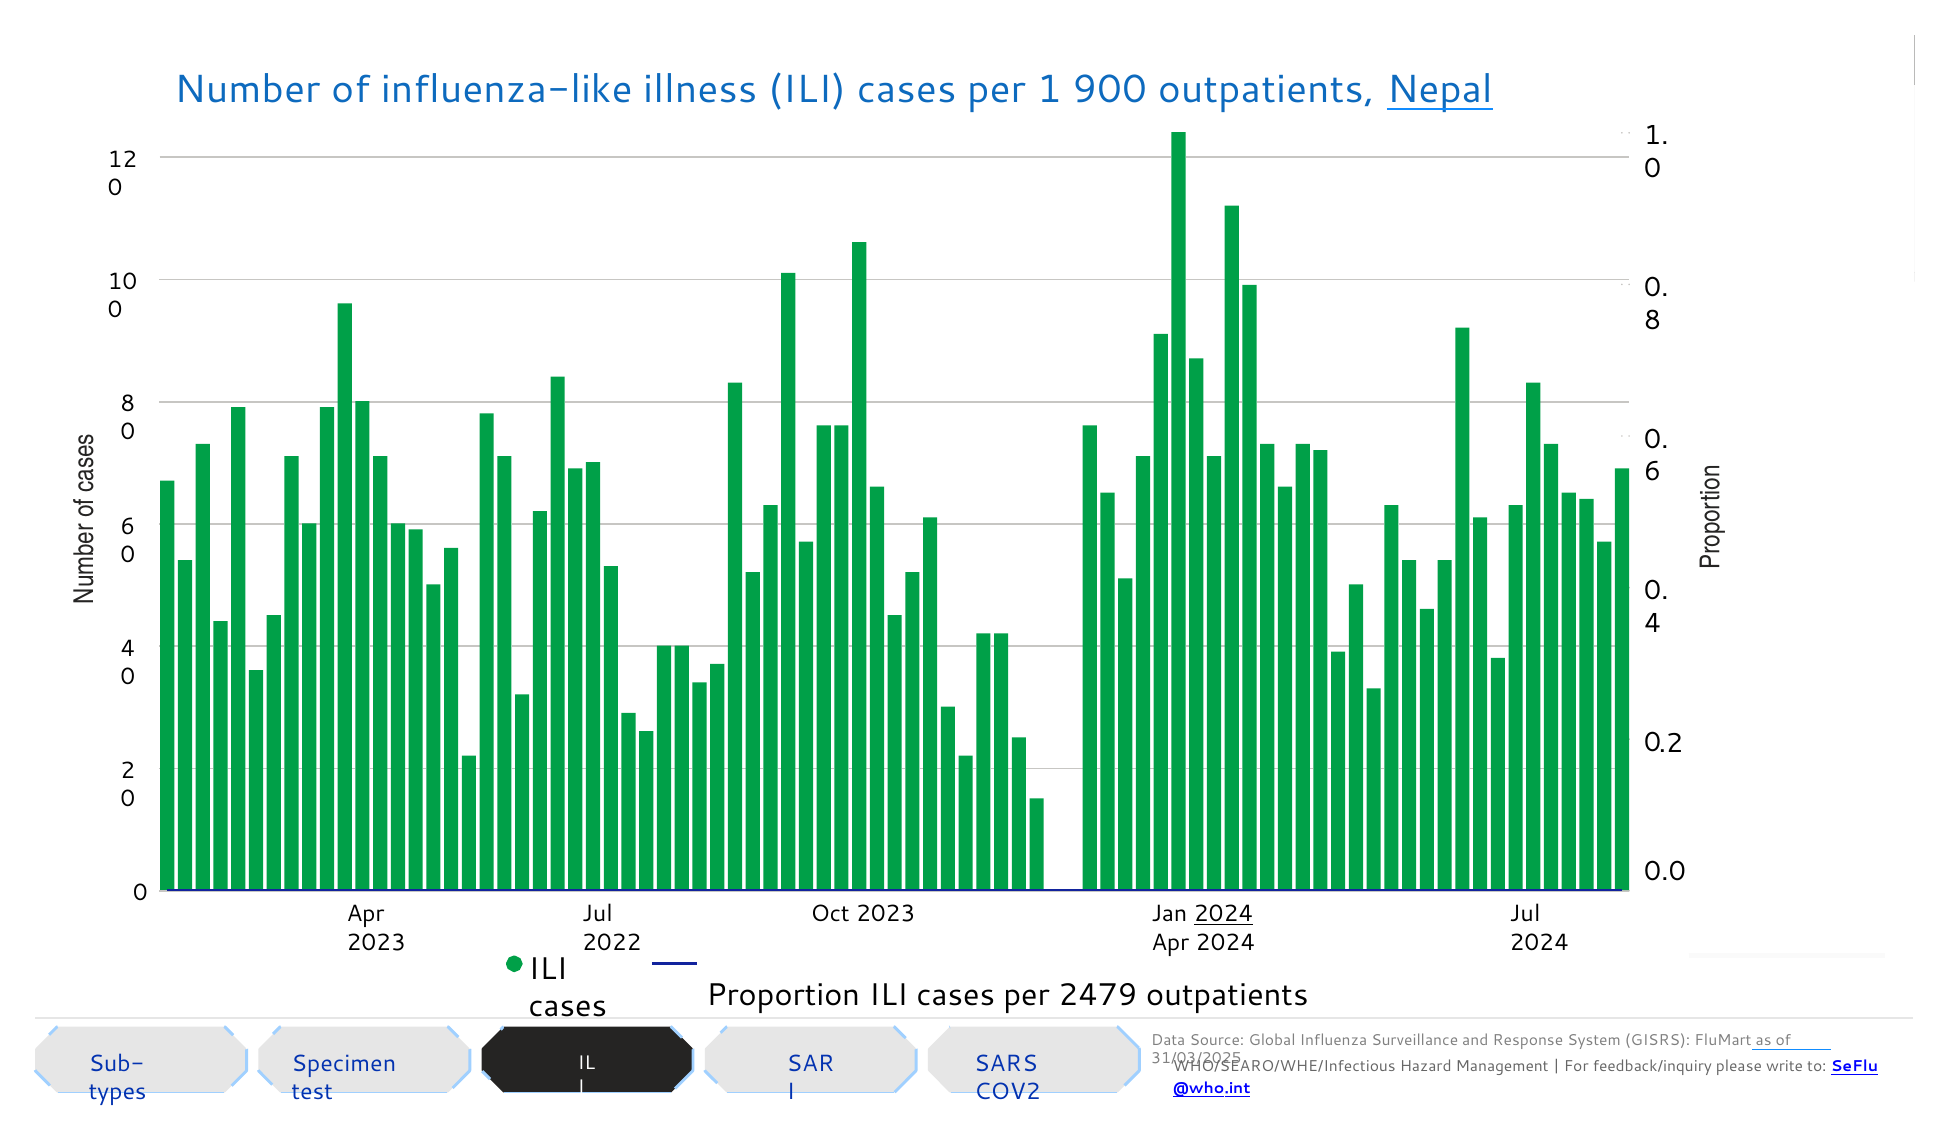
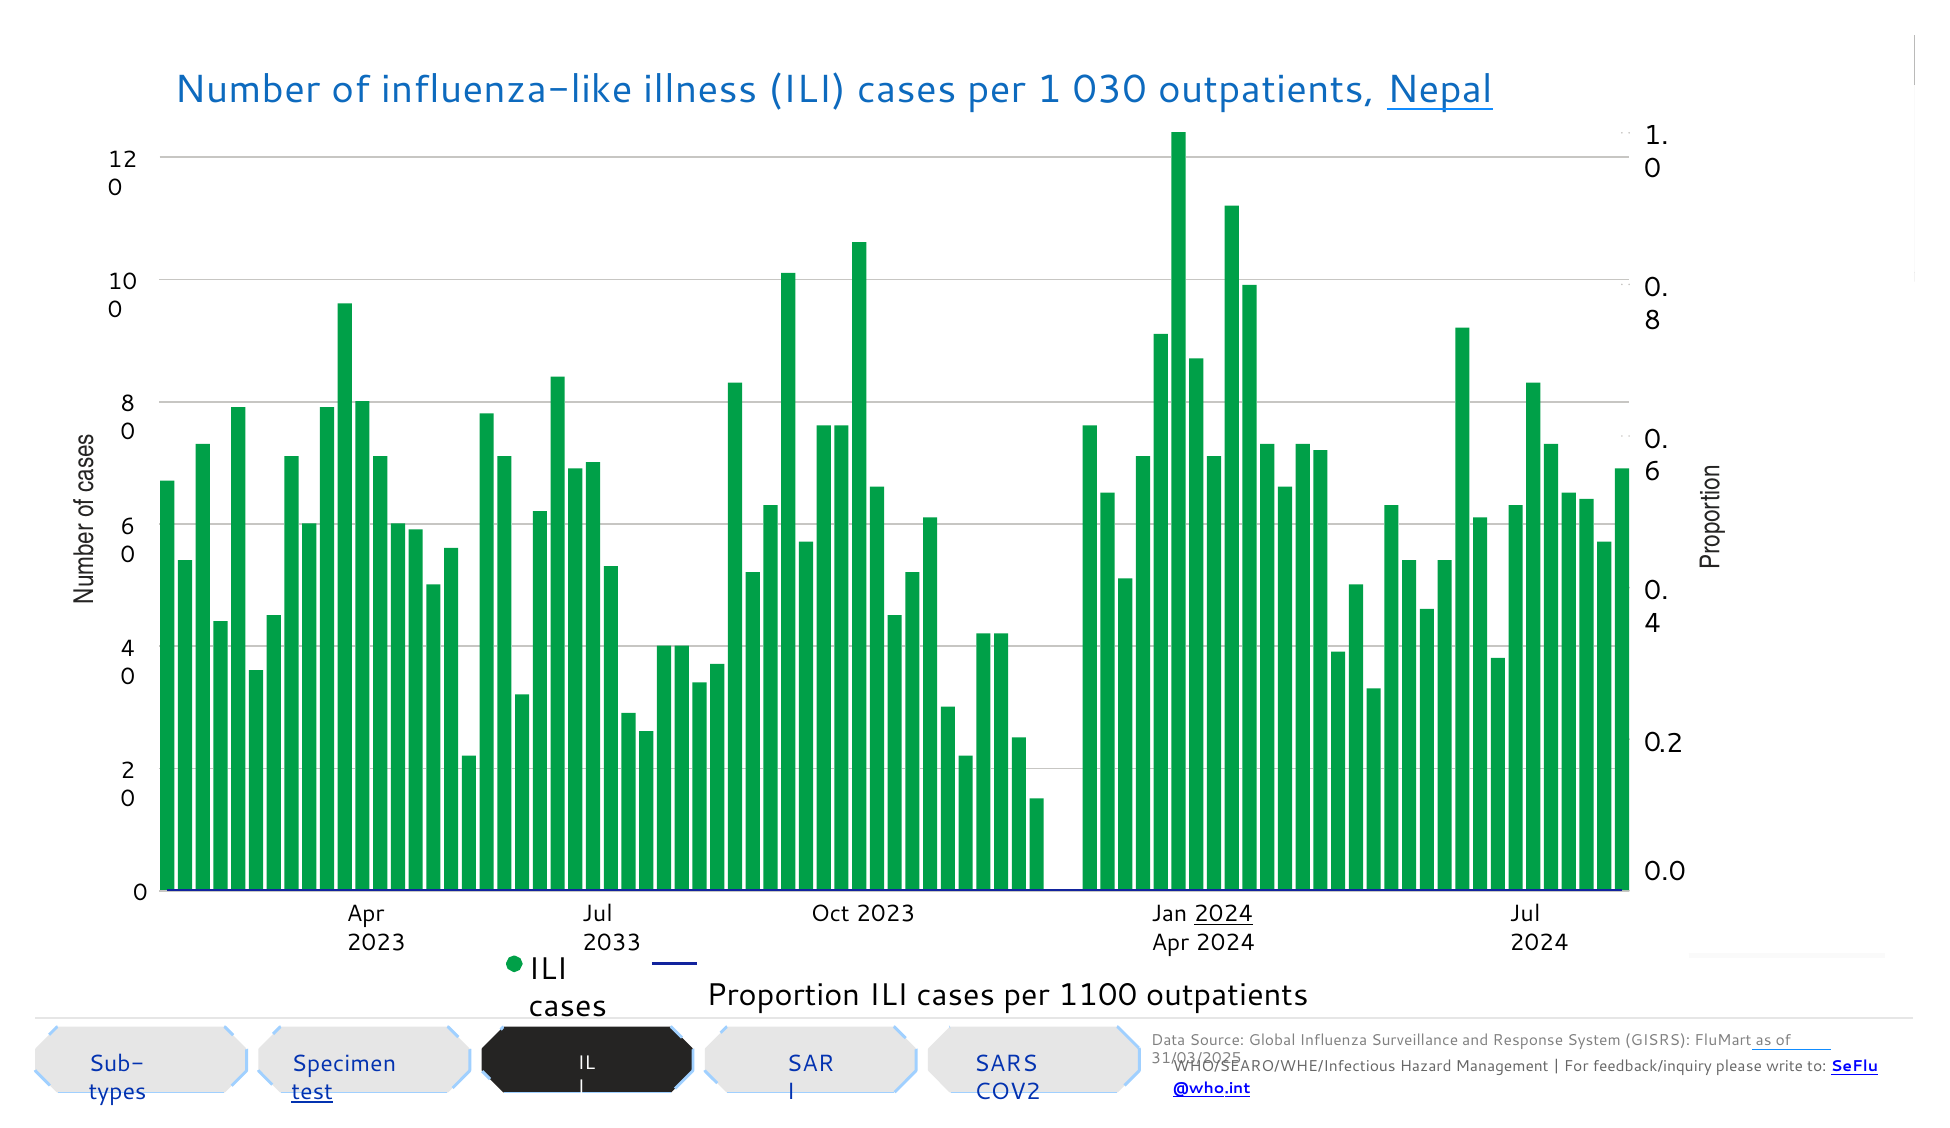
900: 900 -> 030
2022: 2022 -> 2033
2479: 2479 -> 1100
test underline: none -> present
